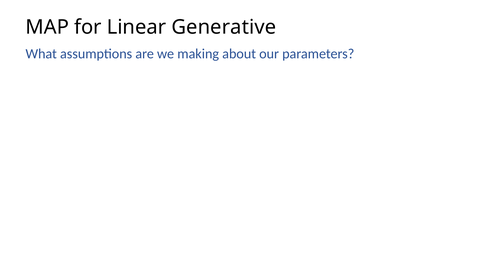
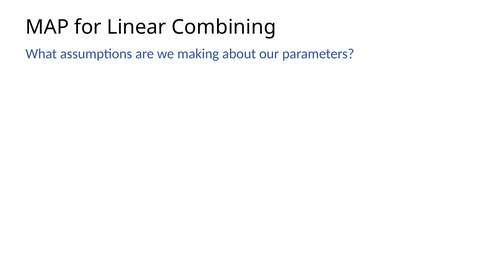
Generative: Generative -> Combining
